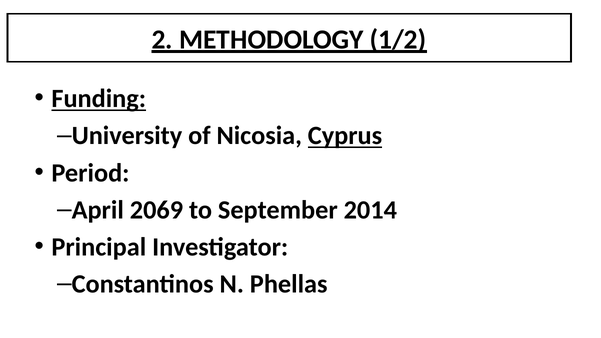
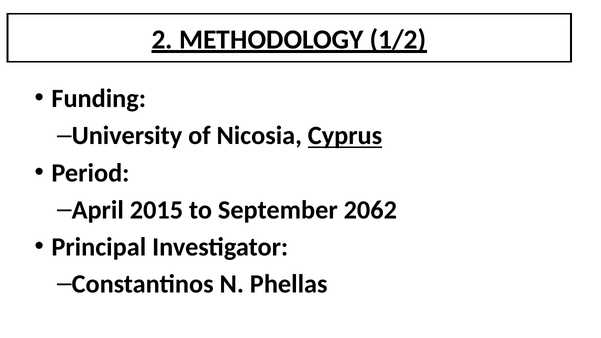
Funding underline: present -> none
2069: 2069 -> 2015
2014: 2014 -> 2062
